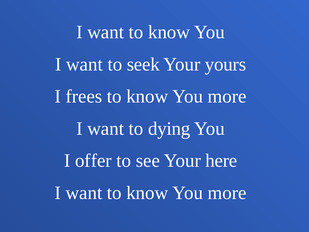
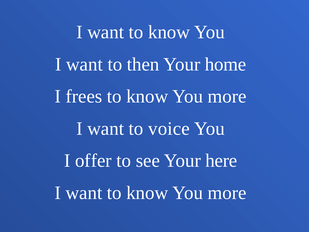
seek: seek -> then
yours: yours -> home
dying: dying -> voice
